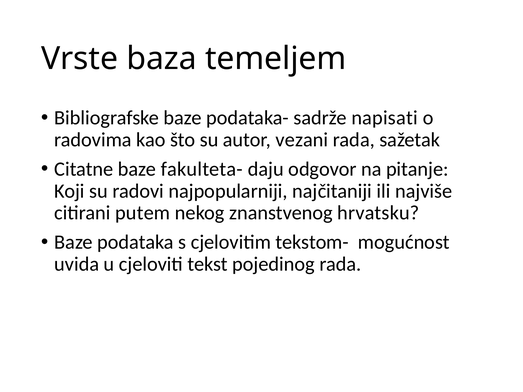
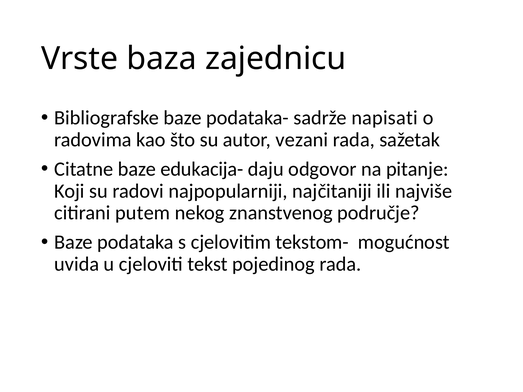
temeljem: temeljem -> zajednicu
fakulteta-: fakulteta- -> edukacija-
hrvatsku: hrvatsku -> područje
